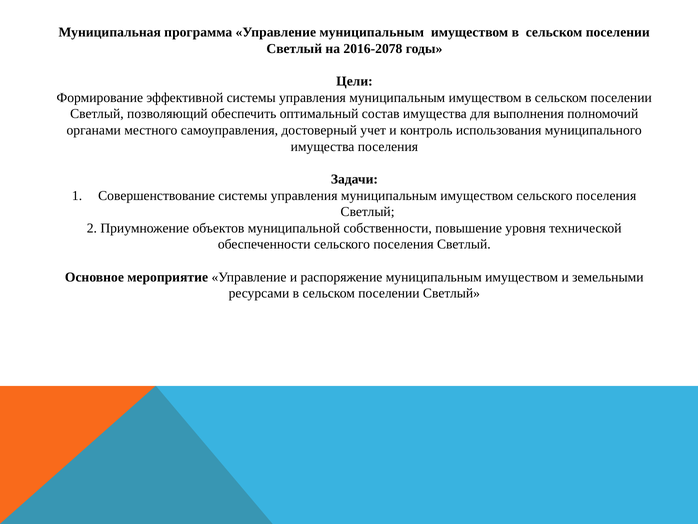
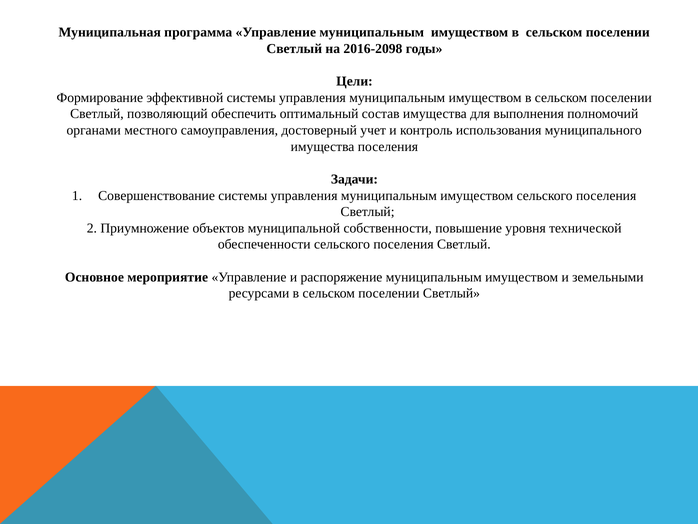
2016-2078: 2016-2078 -> 2016-2098
